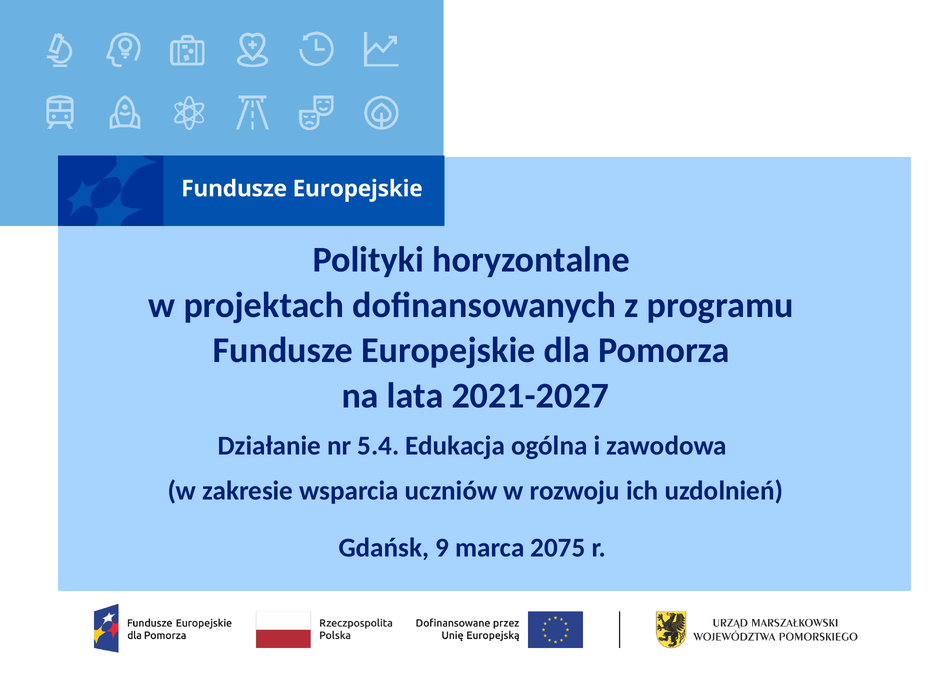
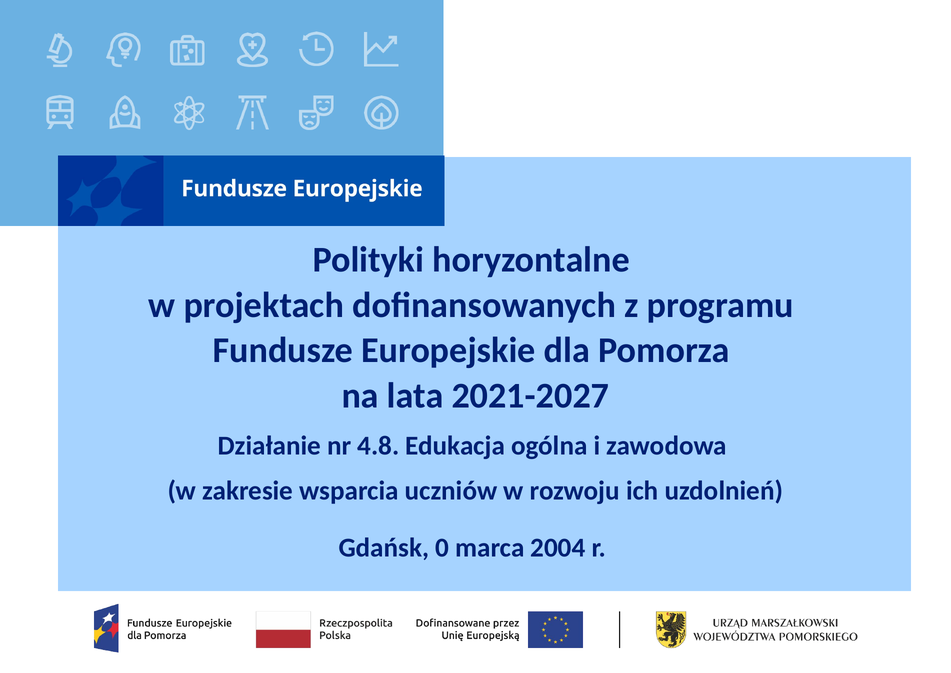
5.4: 5.4 -> 4.8
9: 9 -> 0
2075: 2075 -> 2004
